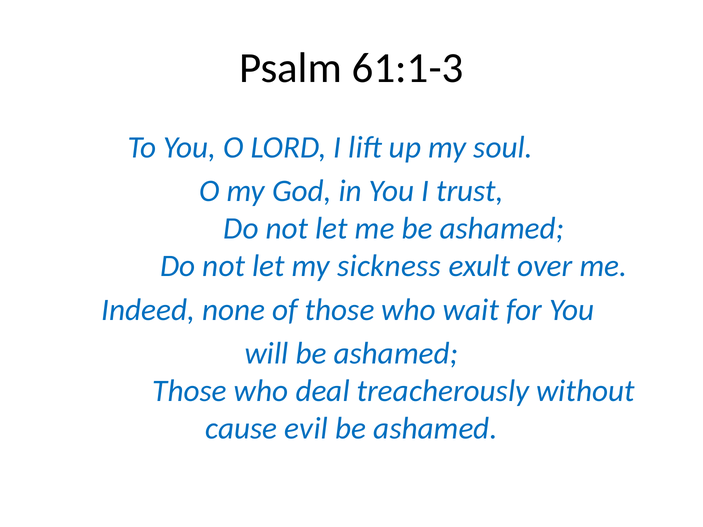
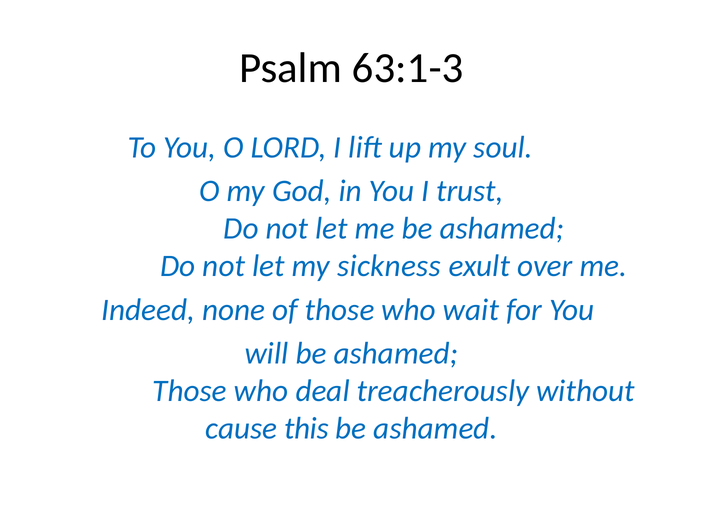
61:1-3: 61:1-3 -> 63:1-3
evil: evil -> this
